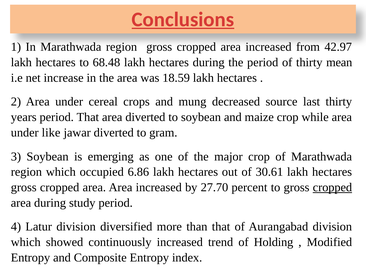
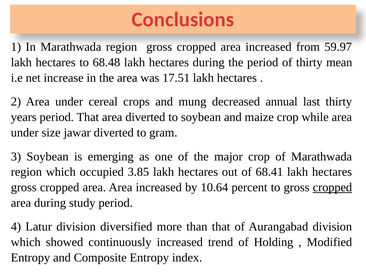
Conclusions underline: present -> none
42.97: 42.97 -> 59.97
18.59: 18.59 -> 17.51
source: source -> annual
like: like -> size
6.86: 6.86 -> 3.85
30.61: 30.61 -> 68.41
27.70: 27.70 -> 10.64
